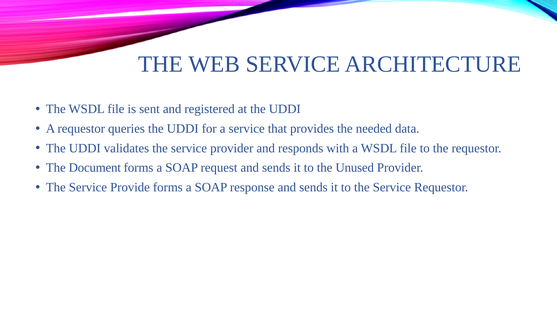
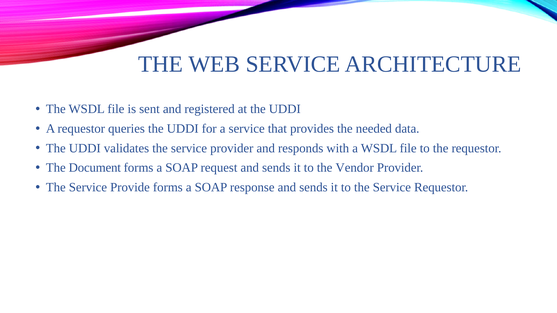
Unused: Unused -> Vendor
